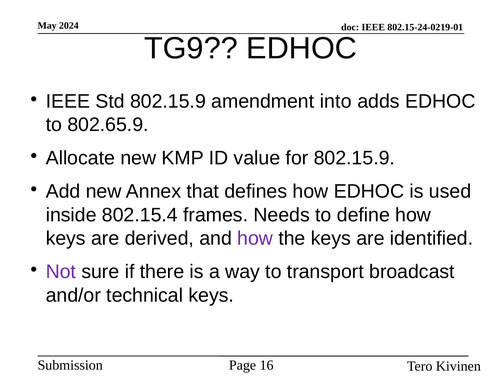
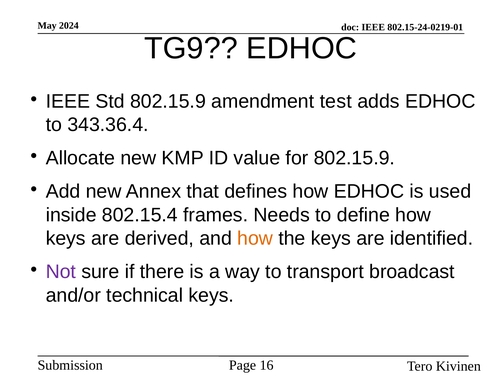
into: into -> test
802.65.9: 802.65.9 -> 343.36.4
how at (255, 238) colour: purple -> orange
